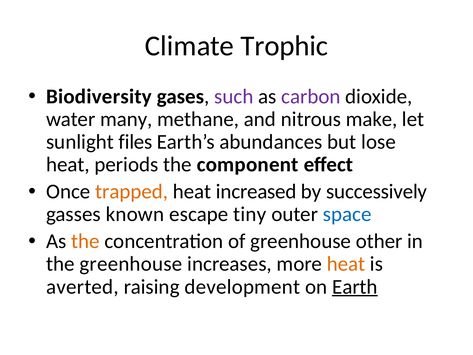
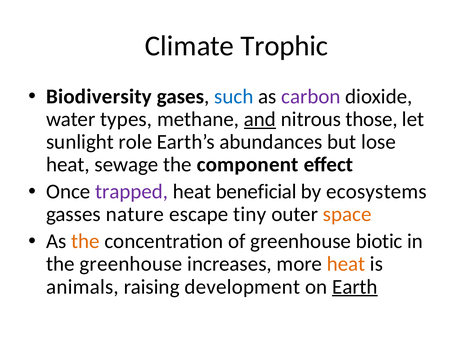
such colour: purple -> blue
many: many -> types
and underline: none -> present
make: make -> those
files: files -> role
periods: periods -> sewage
trapped colour: orange -> purple
increased: increased -> beneficial
successively: successively -> ecosystems
known: known -> nature
space colour: blue -> orange
other: other -> biotic
averted: averted -> animals
